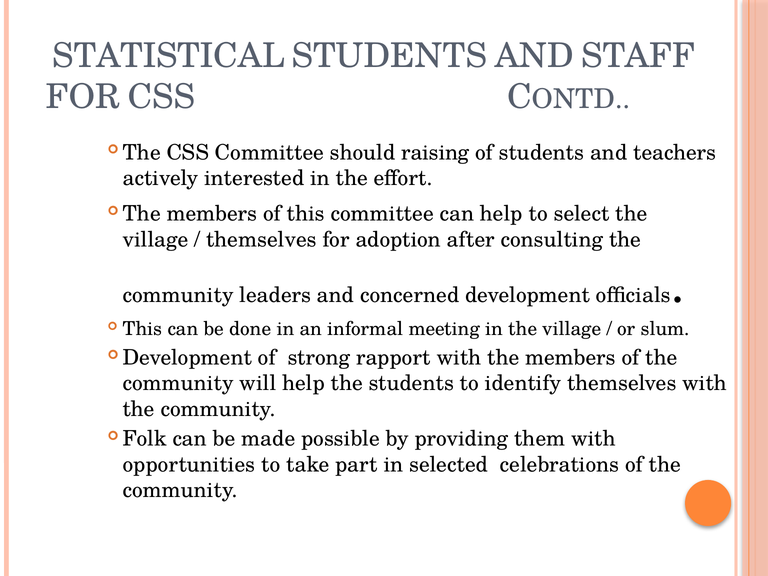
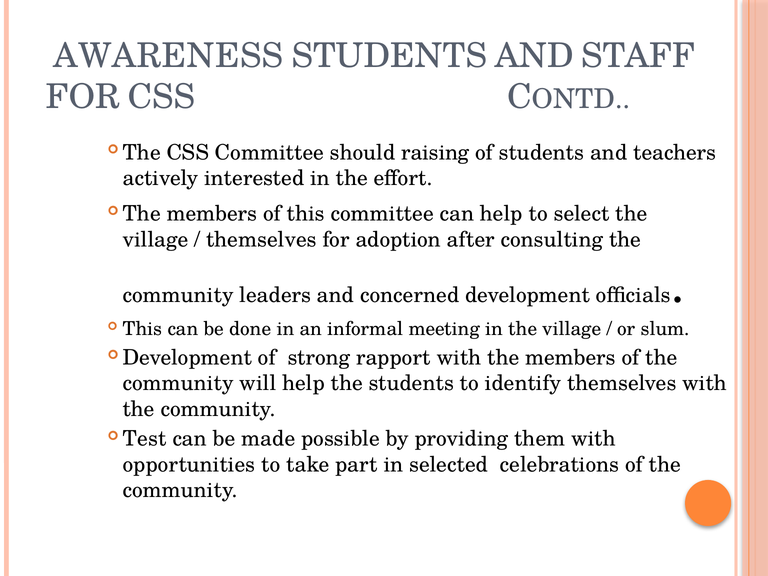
STATISTICAL: STATISTICAL -> AWARENESS
Folk: Folk -> Test
